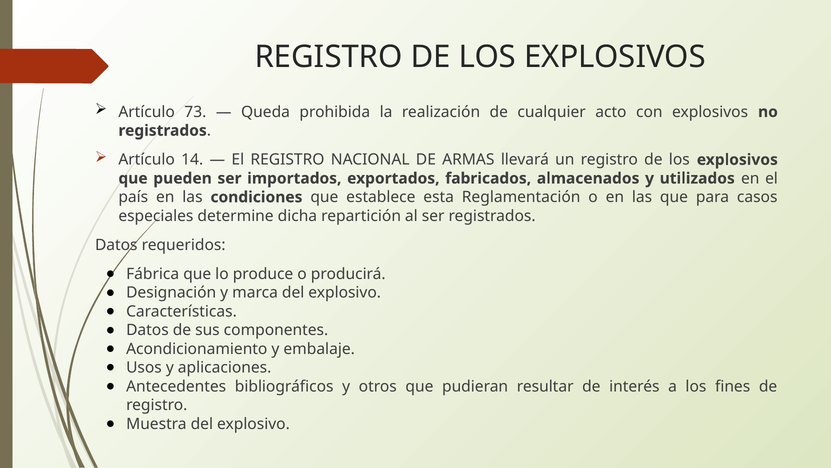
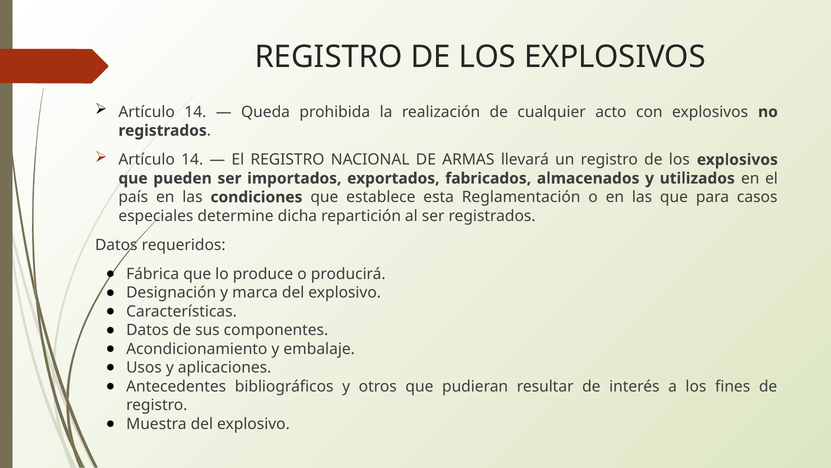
73 at (195, 112): 73 -> 14
